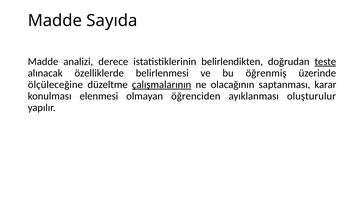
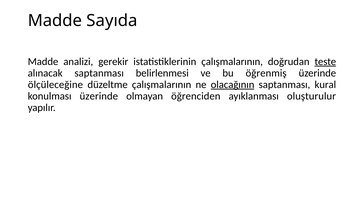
derece: derece -> gerekir
istatistiklerinin belirlendikten: belirlendikten -> çalışmalarının
alınacak özelliklerde: özelliklerde -> saptanması
çalışmalarının at (162, 84) underline: present -> none
olacağının underline: none -> present
karar: karar -> kural
konulması elenmesi: elenmesi -> üzerinde
